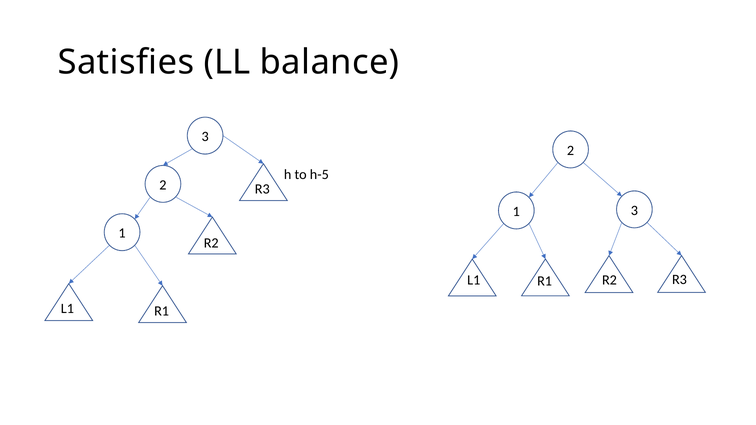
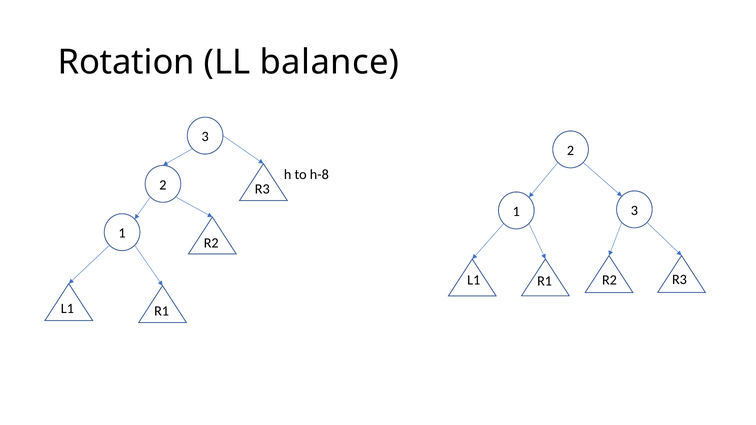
Satisfies: Satisfies -> Rotation
h-5: h-5 -> h-8
